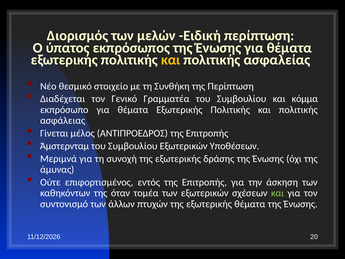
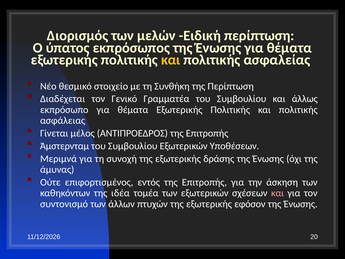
κόμμα: κόμμα -> άλλως
όταν: όταν -> ιδέα
και at (277, 193) colour: light green -> pink
εξωτερικής θέματα: θέματα -> εφόσον
